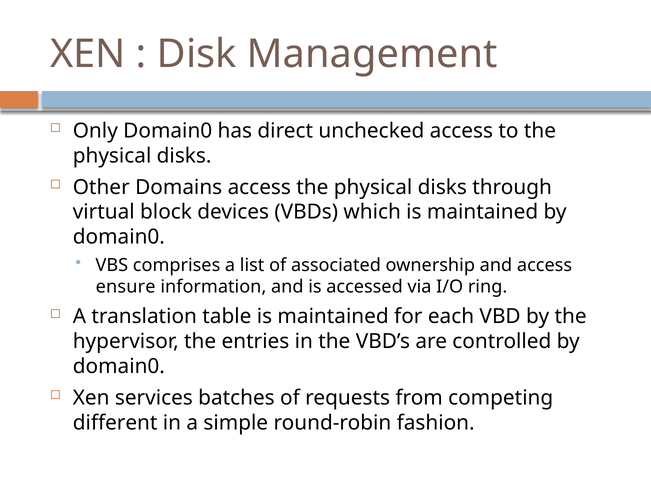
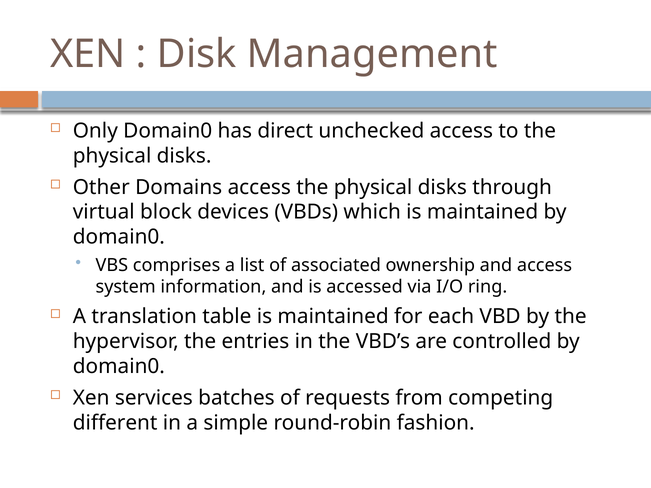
ensure: ensure -> system
